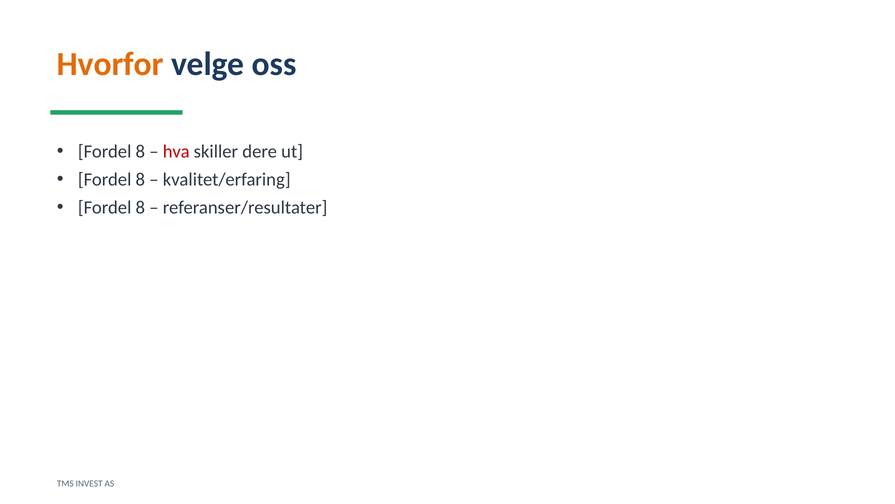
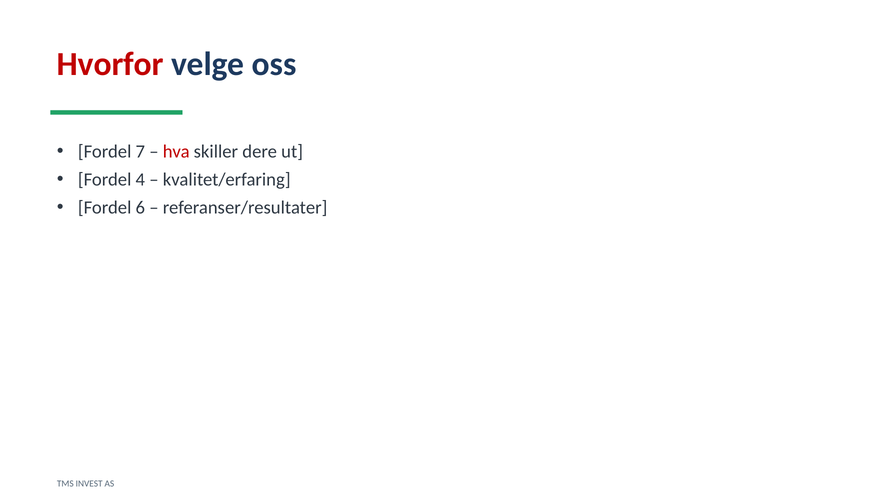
Hvorfor colour: orange -> red
8 at (140, 152): 8 -> 7
8 at (140, 180): 8 -> 4
8 at (140, 208): 8 -> 6
